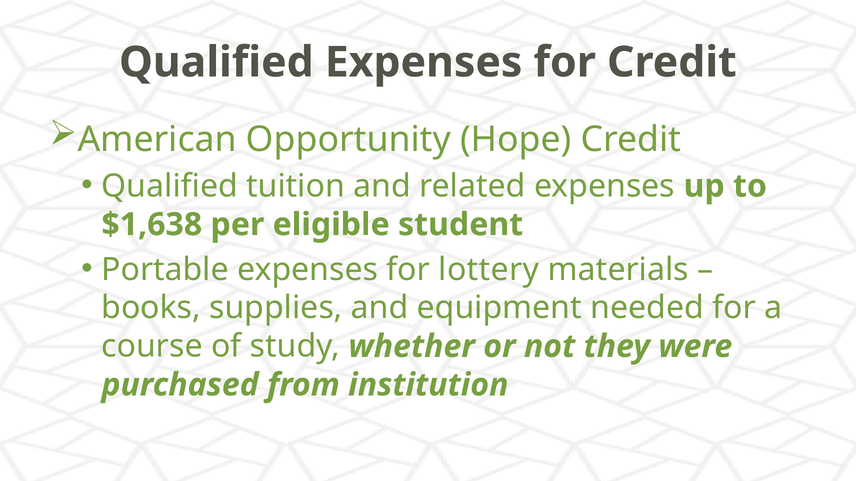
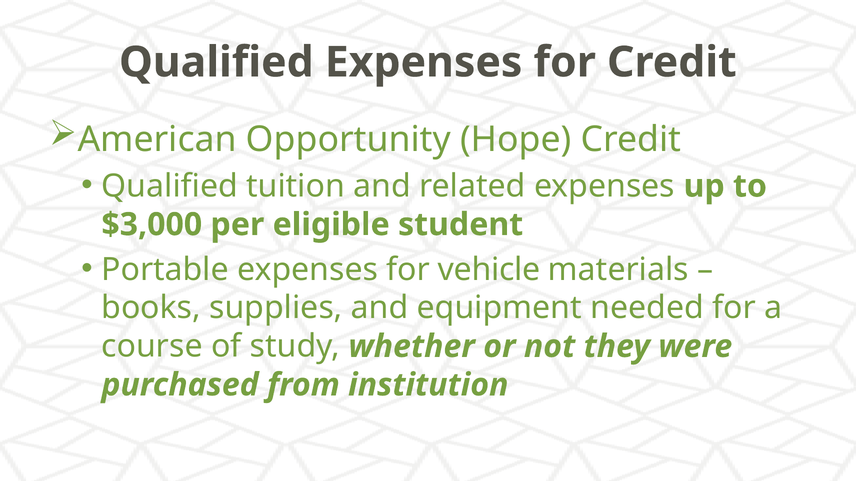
$1,638: $1,638 -> $3,000
lottery: lottery -> vehicle
